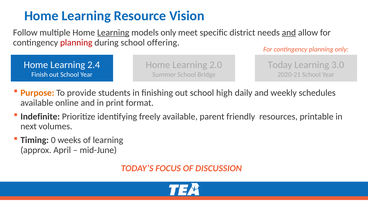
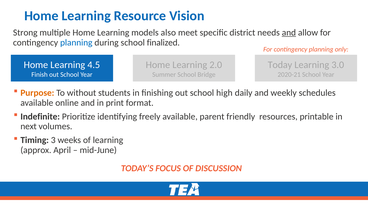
Follow: Follow -> Strong
Learning at (113, 33) underline: present -> none
models only: only -> also
planning at (76, 43) colour: red -> blue
offering: offering -> finalized
2.4: 2.4 -> 4.5
provide: provide -> without
0: 0 -> 3
